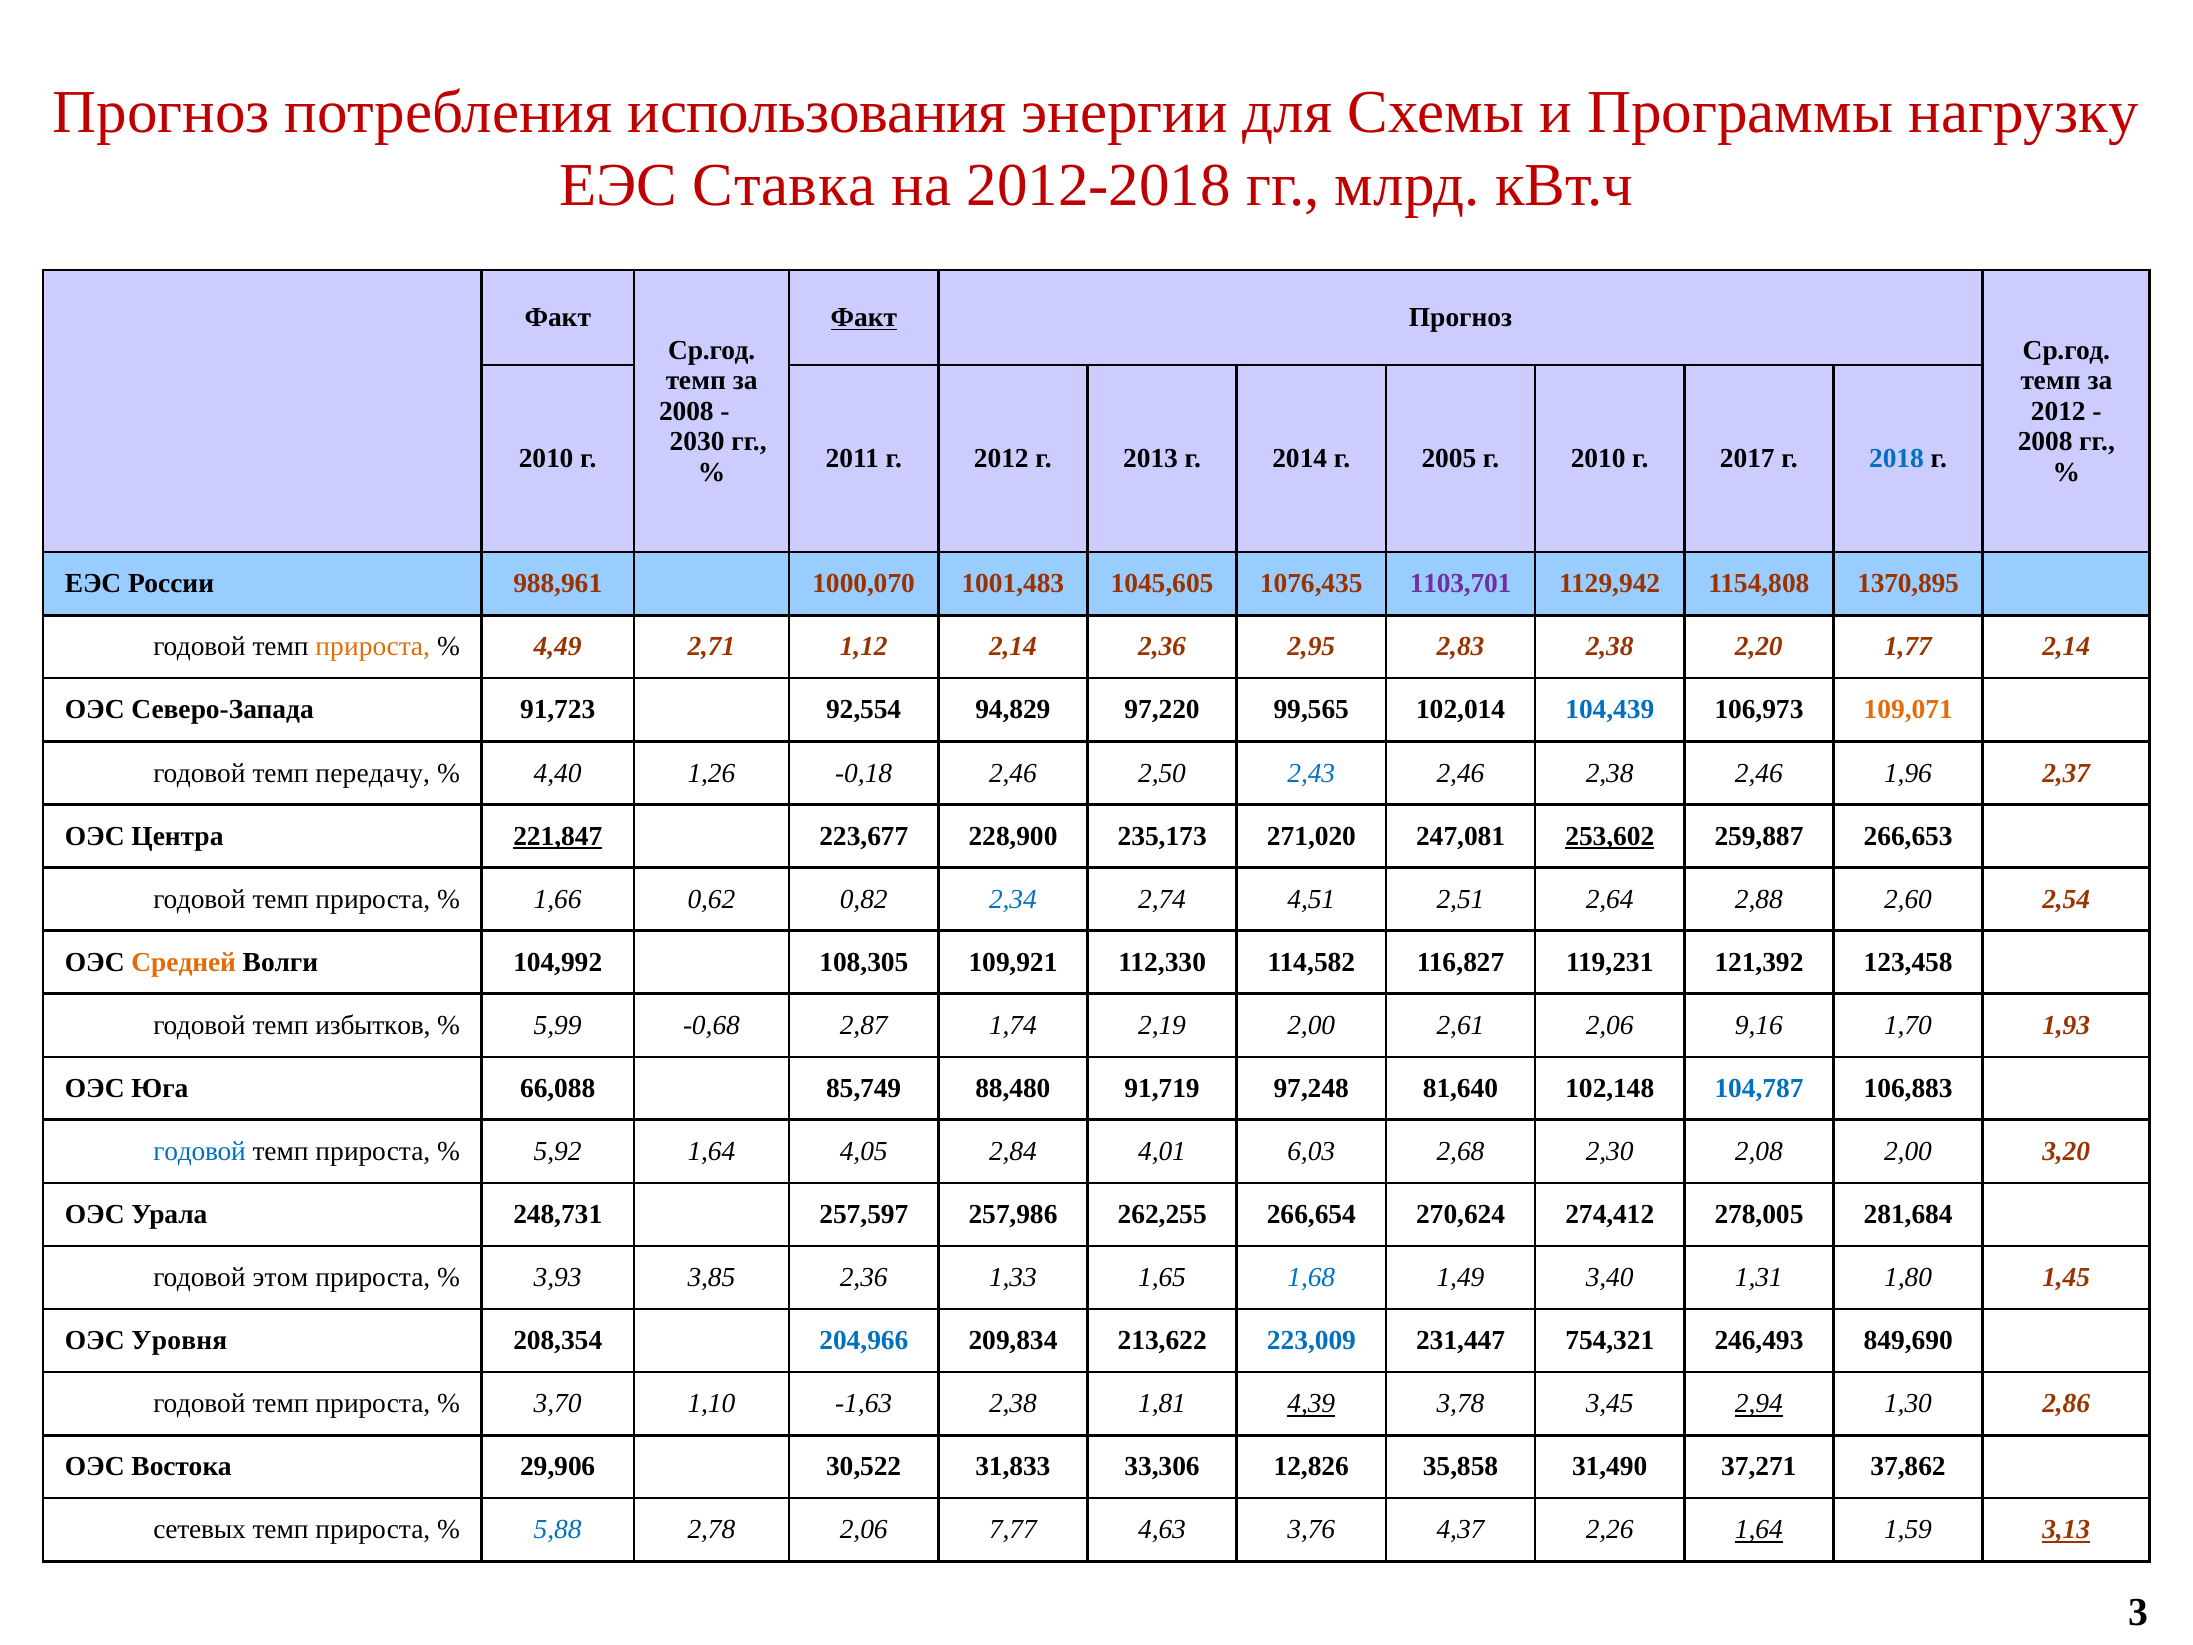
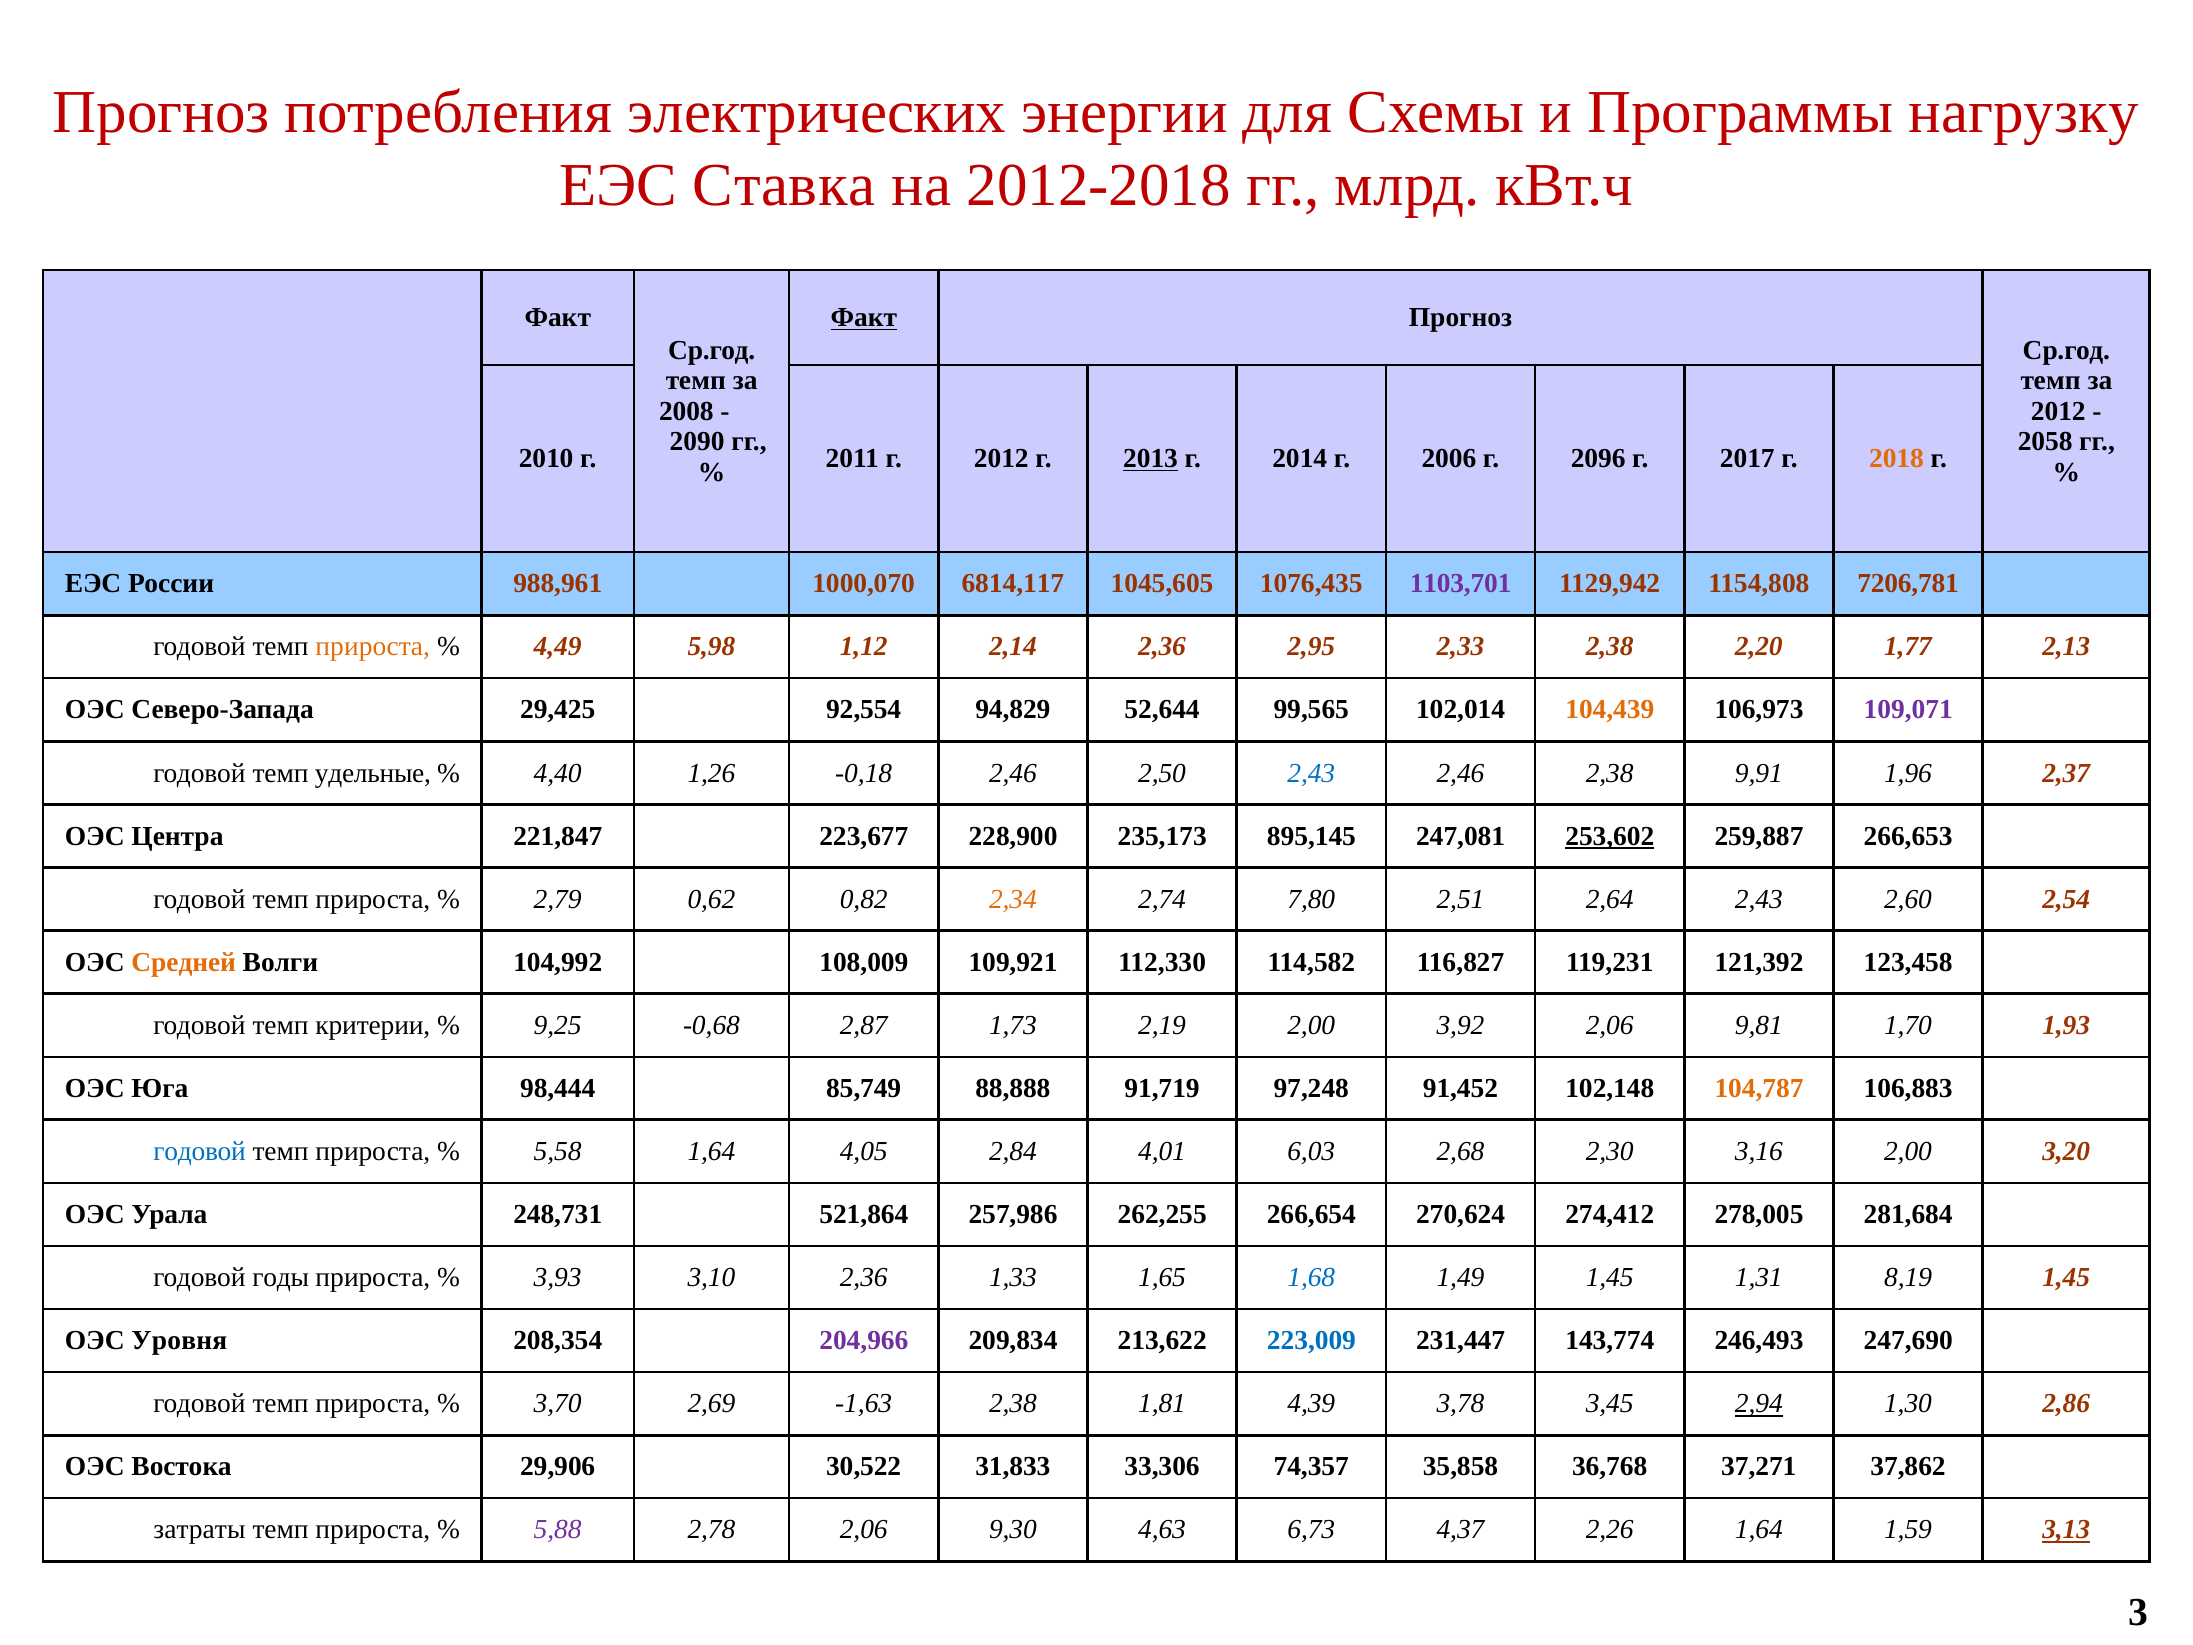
использования: использования -> электрических
2030: 2030 -> 2090
2008 at (2045, 442): 2008 -> 2058
2013 underline: none -> present
2005: 2005 -> 2006
г 2010: 2010 -> 2096
2018 colour: blue -> orange
1001,483: 1001,483 -> 6814,117
1370,895: 1370,895 -> 7206,781
2,71: 2,71 -> 5,98
2,83: 2,83 -> 2,33
1,77 2,14: 2,14 -> 2,13
91,723: 91,723 -> 29,425
97,220: 97,220 -> 52,644
104,439 colour: blue -> orange
109,071 colour: orange -> purple
передачу: передачу -> удельные
2,38 2,46: 2,46 -> 9,91
221,847 underline: present -> none
271,020: 271,020 -> 895,145
1,66: 1,66 -> 2,79
2,34 colour: blue -> orange
4,51: 4,51 -> 7,80
2,64 2,88: 2,88 -> 2,43
108,305: 108,305 -> 108,009
избытков: избытков -> критерии
5,99: 5,99 -> 9,25
1,74: 1,74 -> 1,73
2,61: 2,61 -> 3,92
9,16: 9,16 -> 9,81
66,088: 66,088 -> 98,444
88,480: 88,480 -> 88,888
81,640: 81,640 -> 91,452
104,787 colour: blue -> orange
5,92: 5,92 -> 5,58
2,08: 2,08 -> 3,16
257,597: 257,597 -> 521,864
этом: этом -> годы
3,85: 3,85 -> 3,10
1,49 3,40: 3,40 -> 1,45
1,80: 1,80 -> 8,19
204,966 colour: blue -> purple
754,321: 754,321 -> 143,774
849,690: 849,690 -> 247,690
1,10: 1,10 -> 2,69
4,39 underline: present -> none
12,826: 12,826 -> 74,357
31,490: 31,490 -> 36,768
сетевых: сетевых -> затраты
5,88 colour: blue -> purple
7,77: 7,77 -> 9,30
3,76: 3,76 -> 6,73
1,64 at (1759, 1530) underline: present -> none
